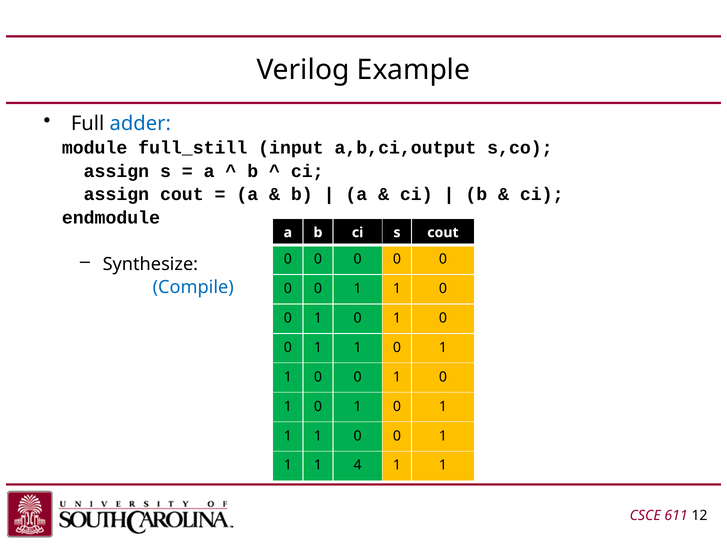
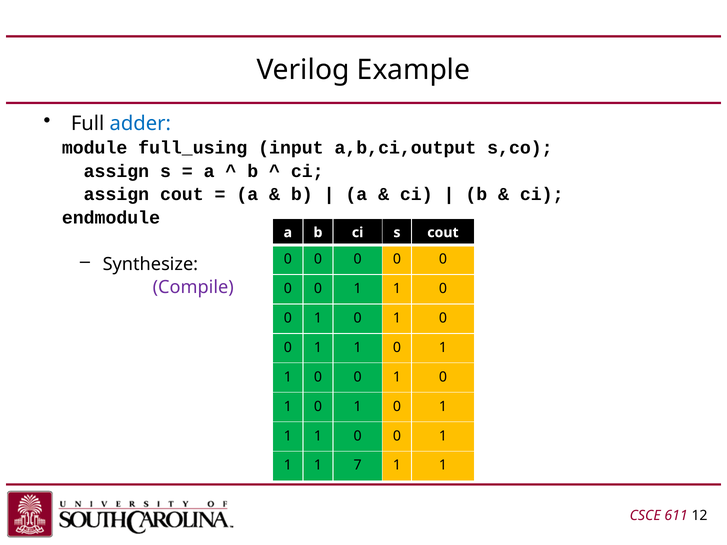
full_still: full_still -> full_using
Compile colour: blue -> purple
4: 4 -> 7
